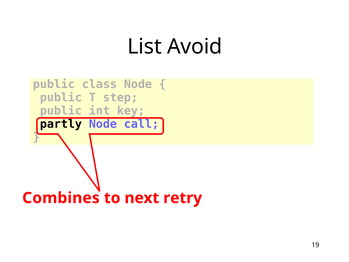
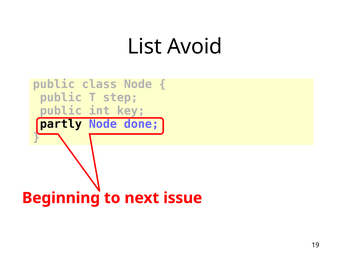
call: call -> done
Combines: Combines -> Beginning
retry: retry -> issue
